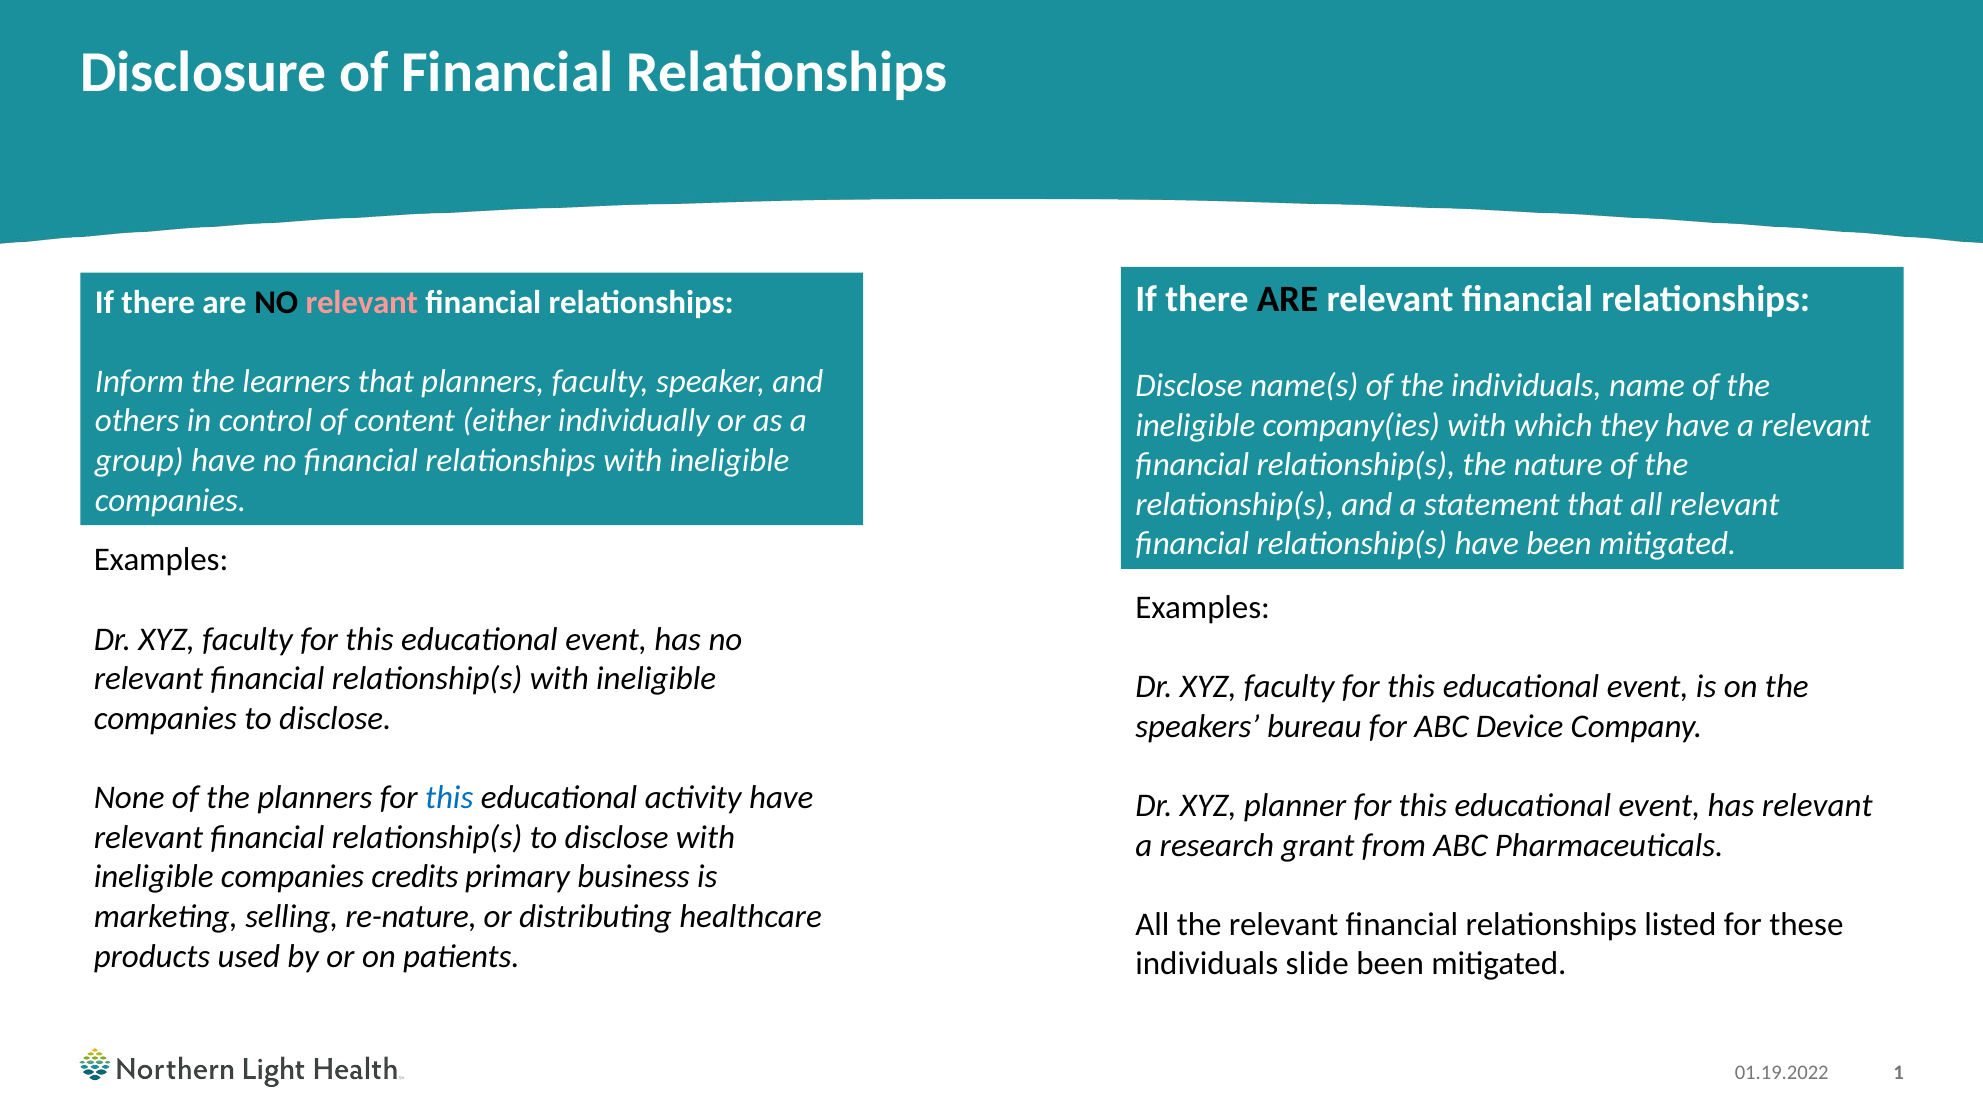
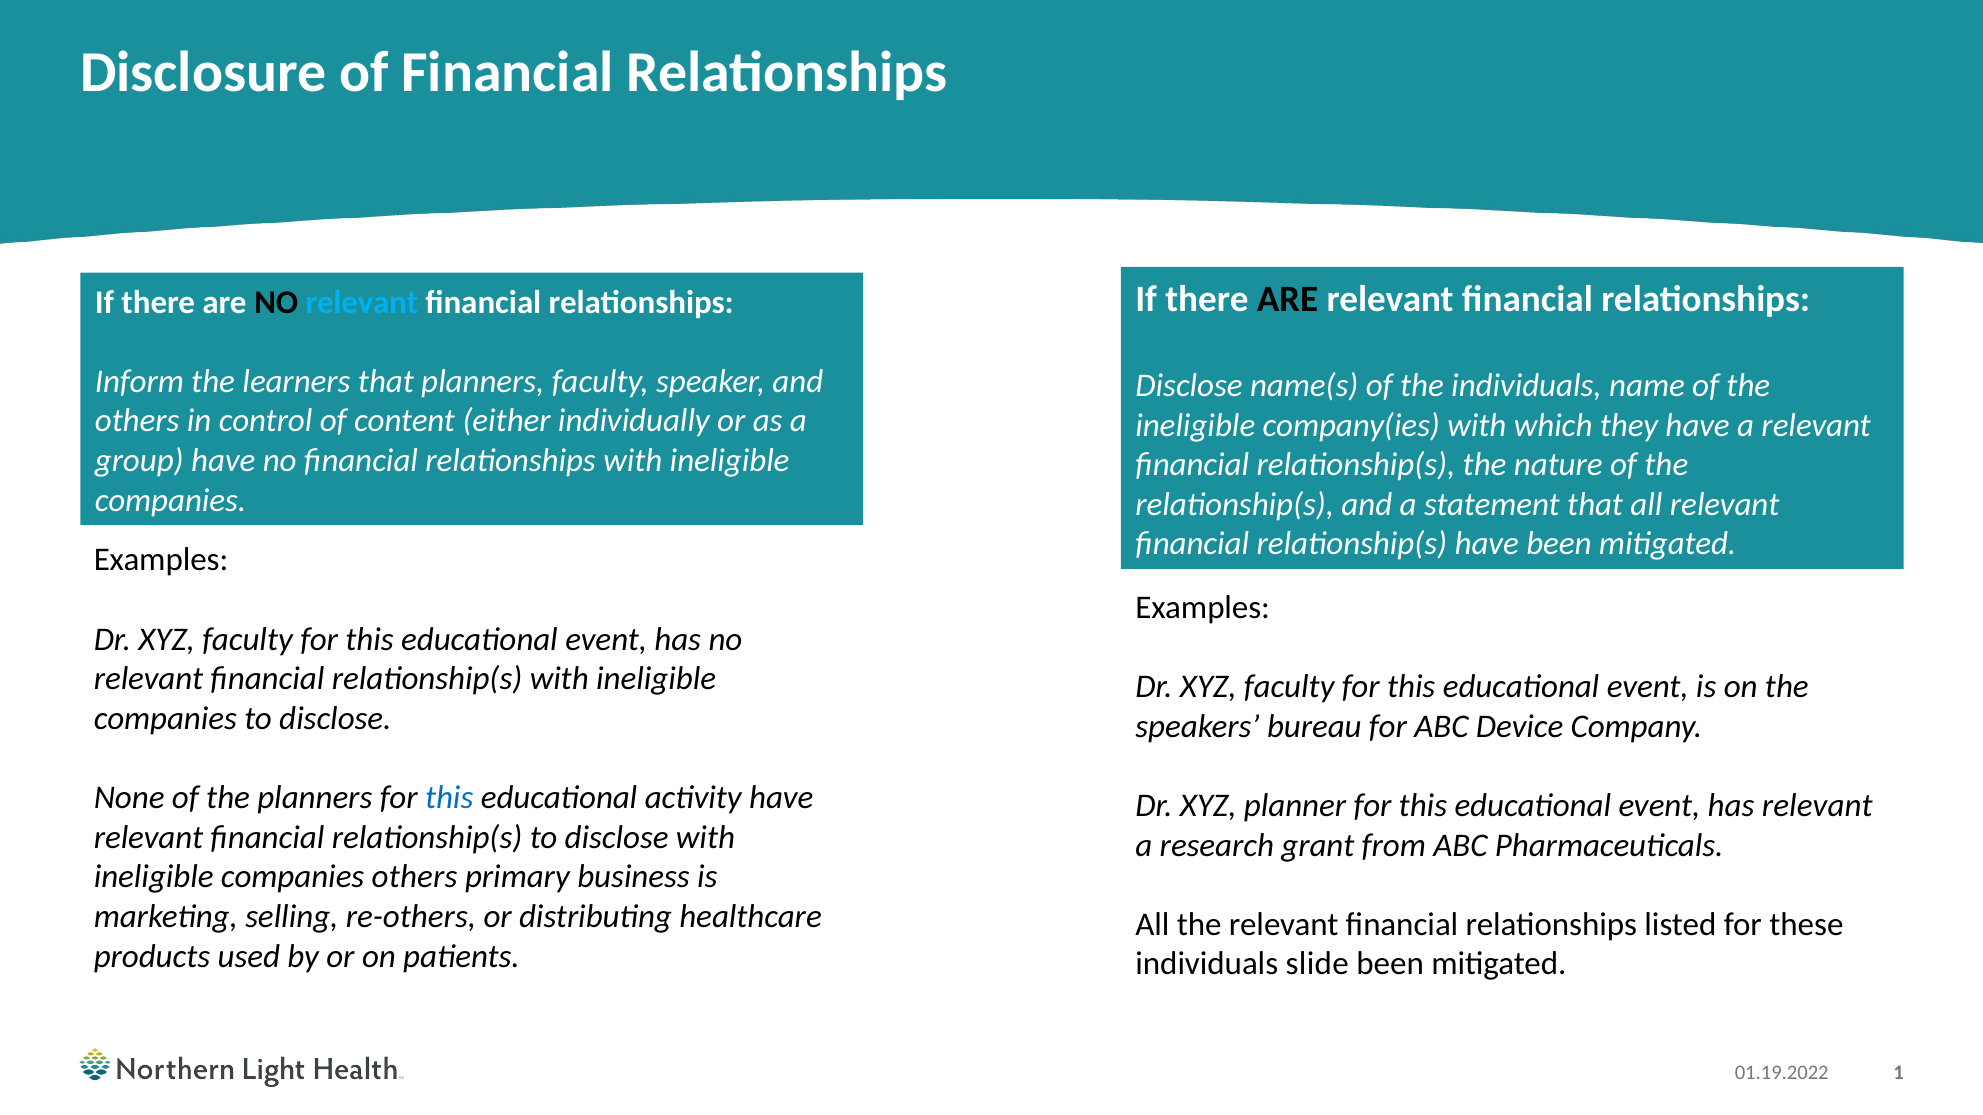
relevant at (362, 302) colour: pink -> light blue
companies credits: credits -> others
re-nature: re-nature -> re-others
